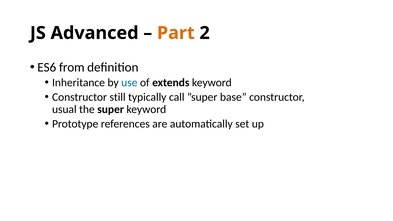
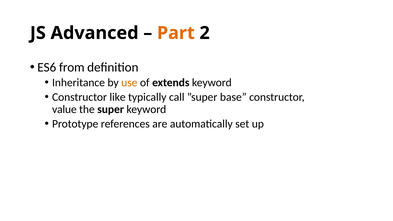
use colour: blue -> orange
still: still -> like
usual: usual -> value
